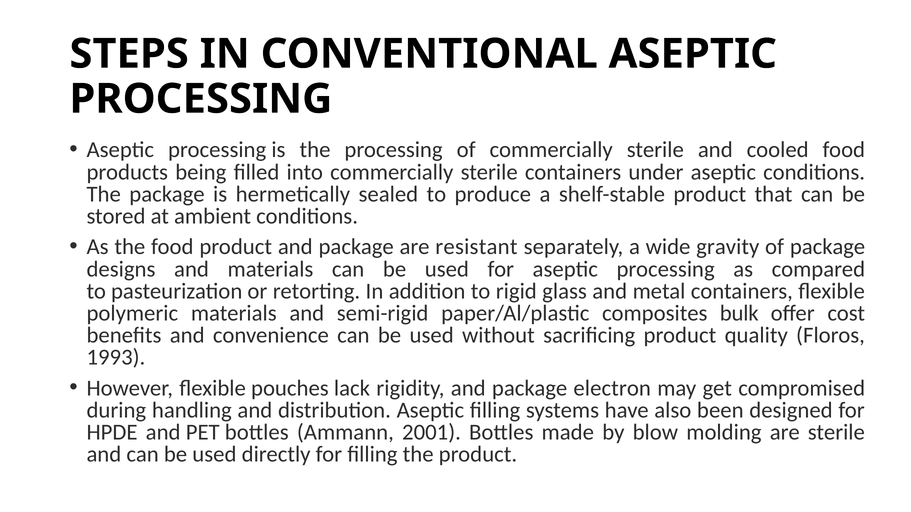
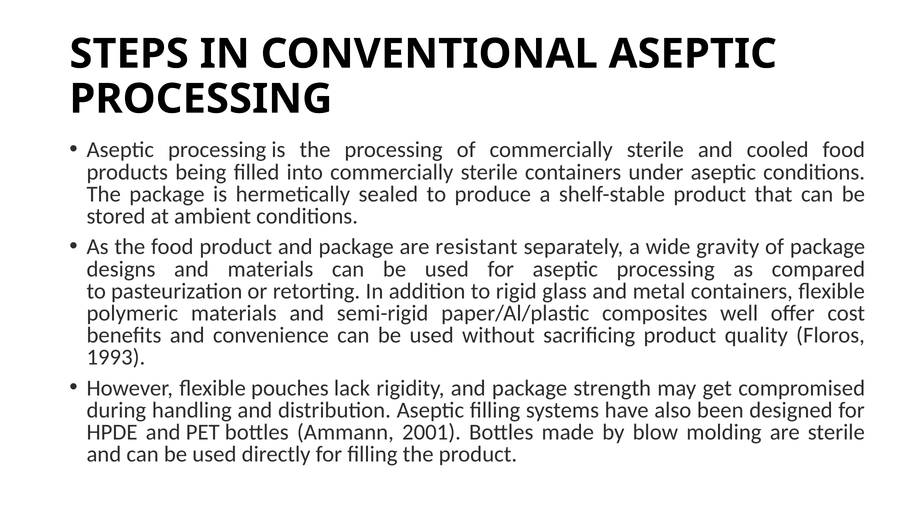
bulk: bulk -> well
electron: electron -> strength
